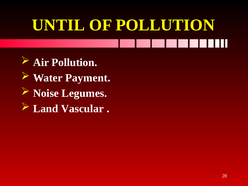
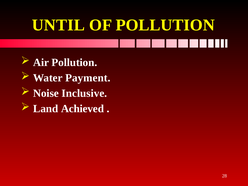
Legumes: Legumes -> Inclusive
Vascular: Vascular -> Achieved
